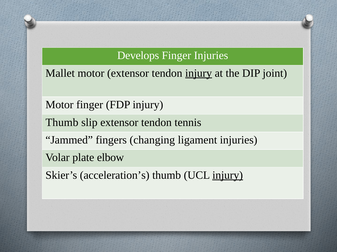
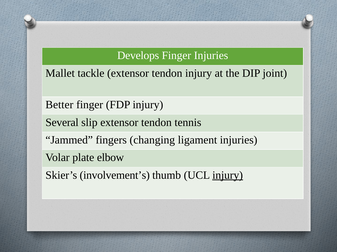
Mallet motor: motor -> tackle
injury at (199, 73) underline: present -> none
Motor at (60, 105): Motor -> Better
Thumb at (62, 123): Thumb -> Several
acceleration’s: acceleration’s -> involvement’s
